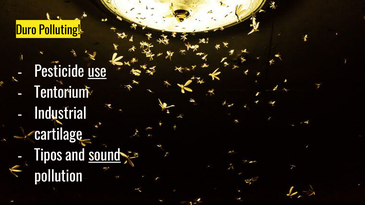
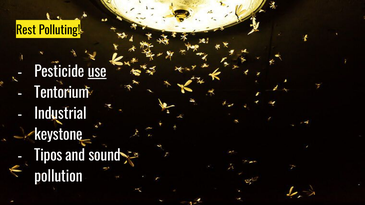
Duro: Duro -> Rest
cartilage: cartilage -> keystone
sound underline: present -> none
